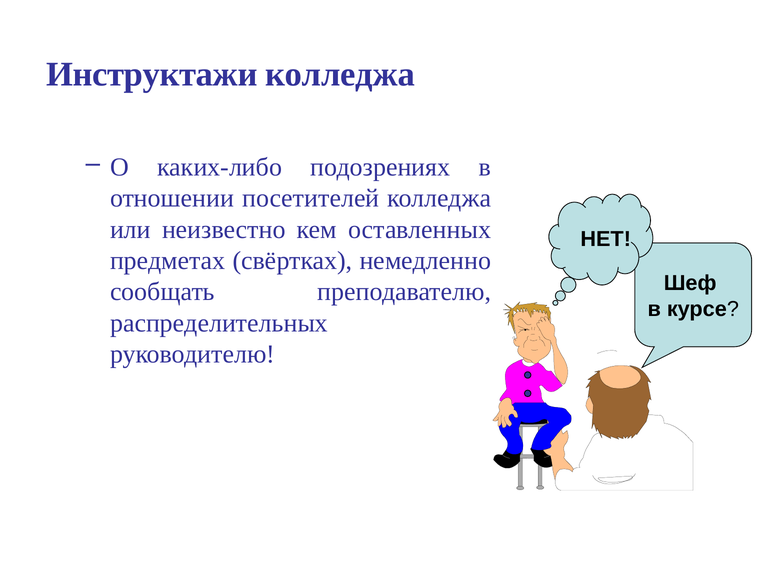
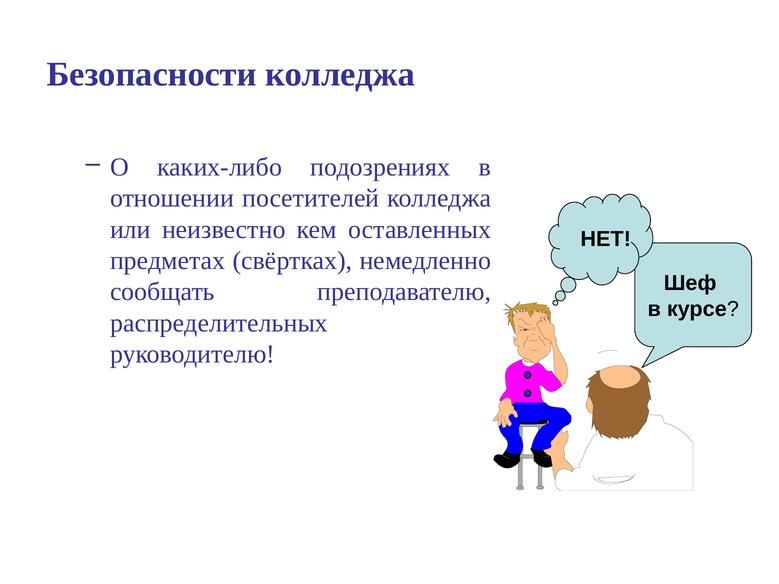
Инструктажи: Инструктажи -> Безопасности
